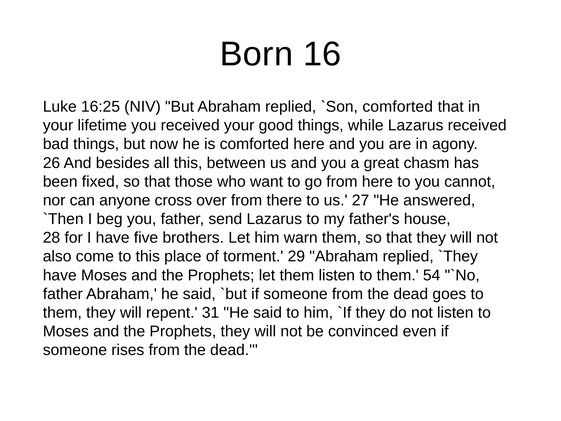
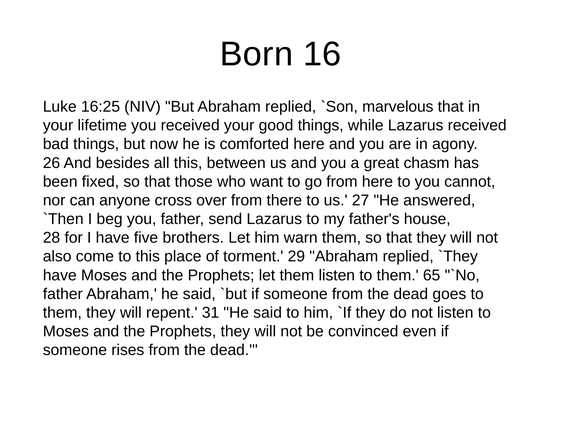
comforted at (398, 107): comforted -> marvelous
54: 54 -> 65
